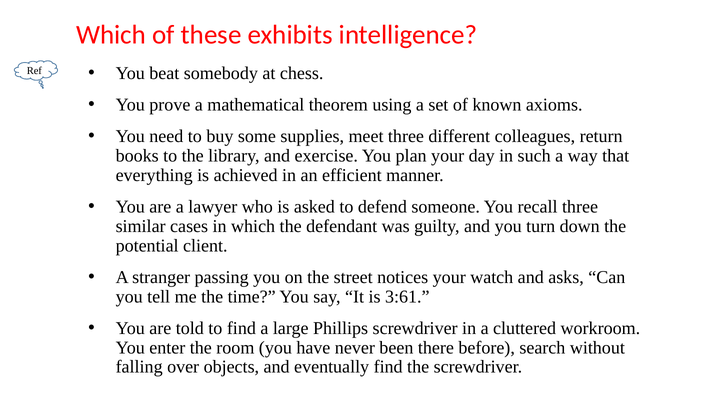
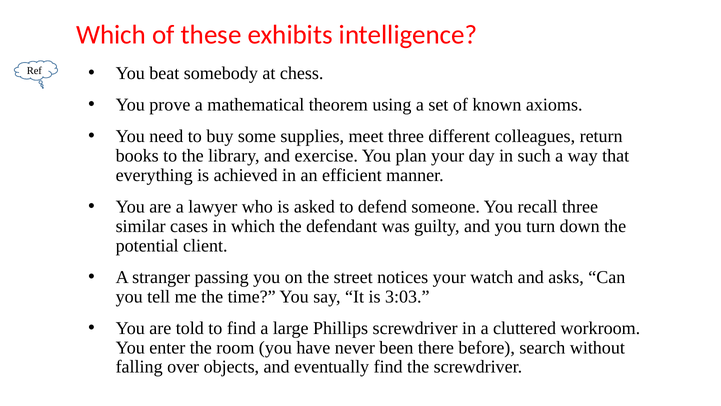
3:61: 3:61 -> 3:03
